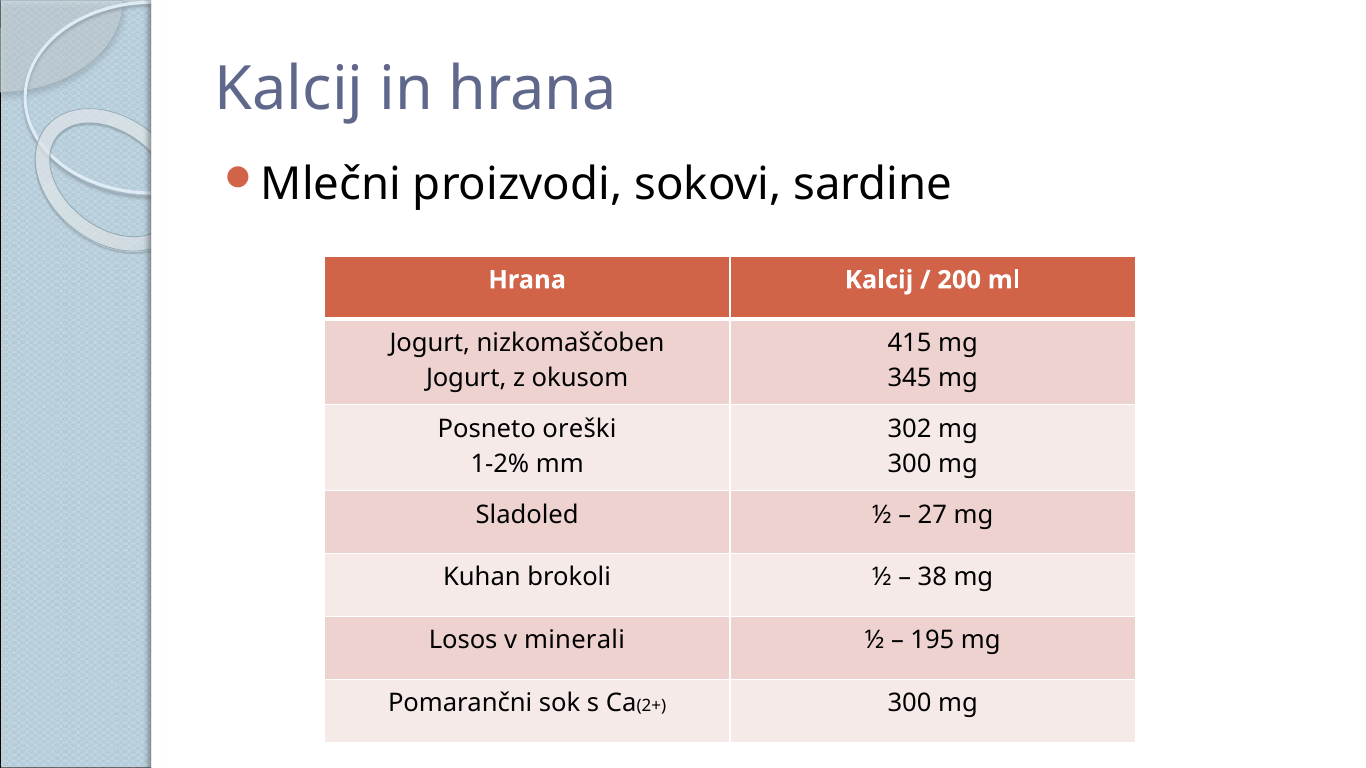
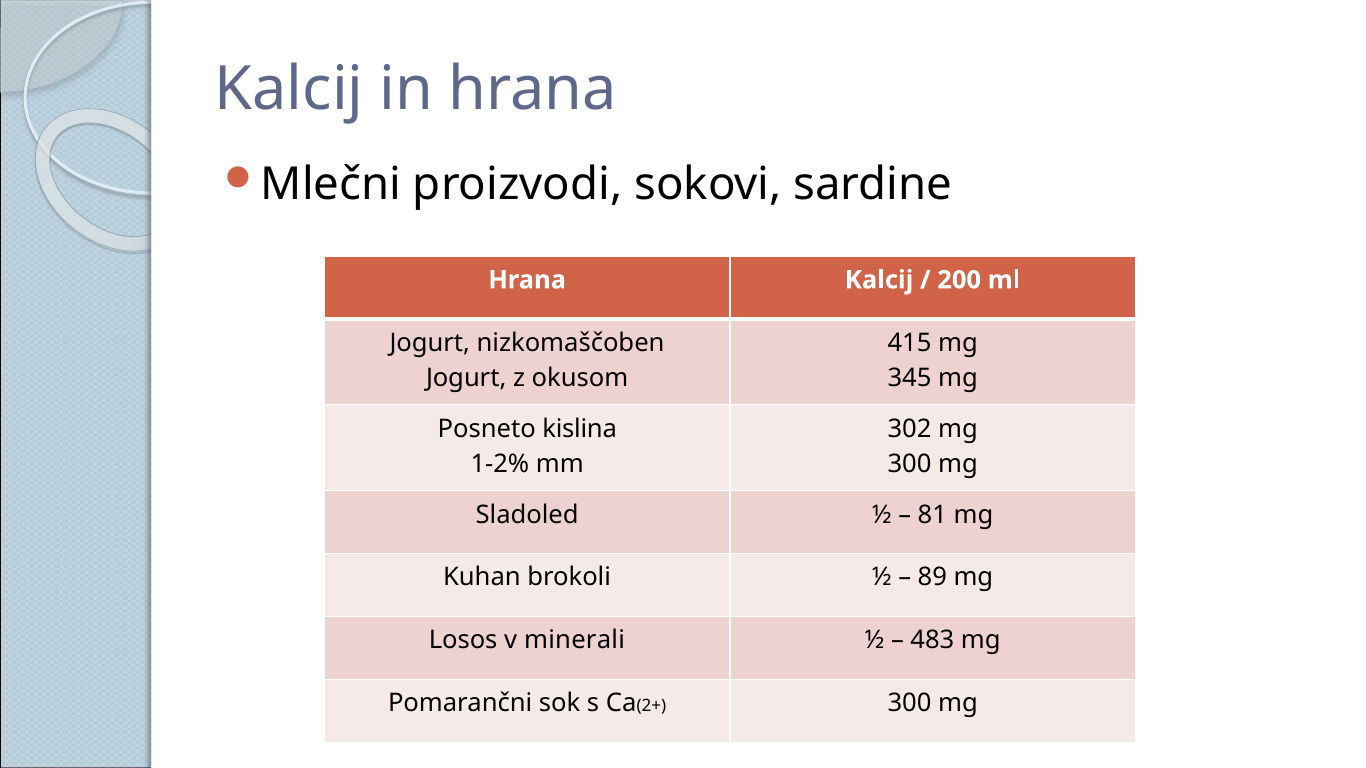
oreški: oreški -> kislina
27: 27 -> 81
38: 38 -> 89
195: 195 -> 483
